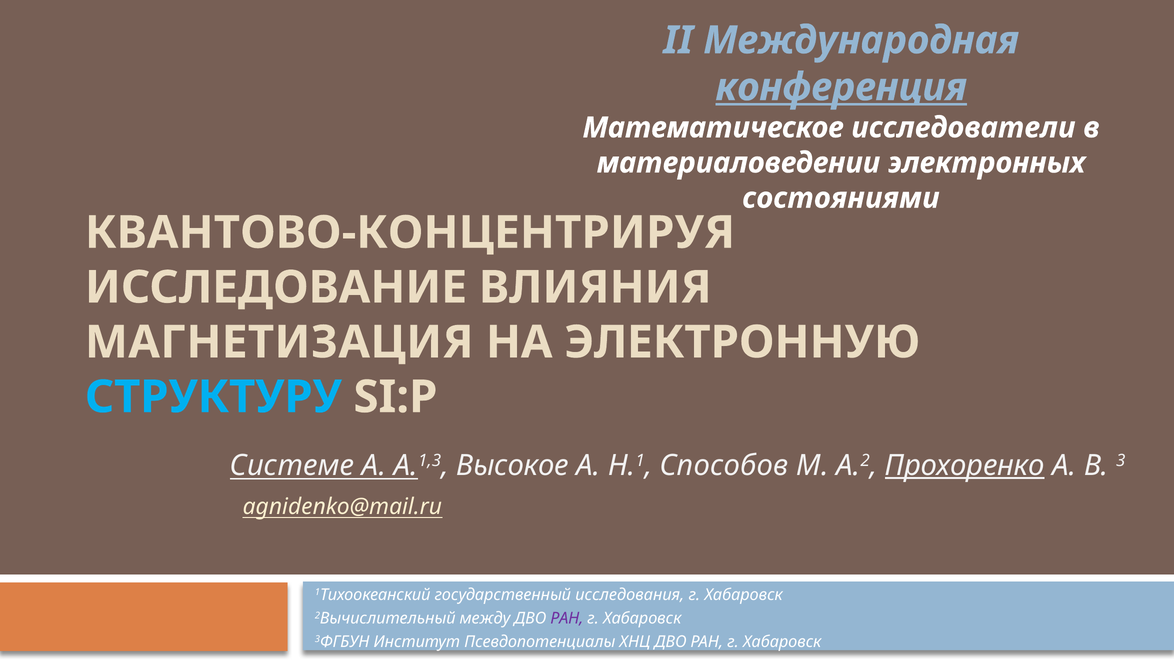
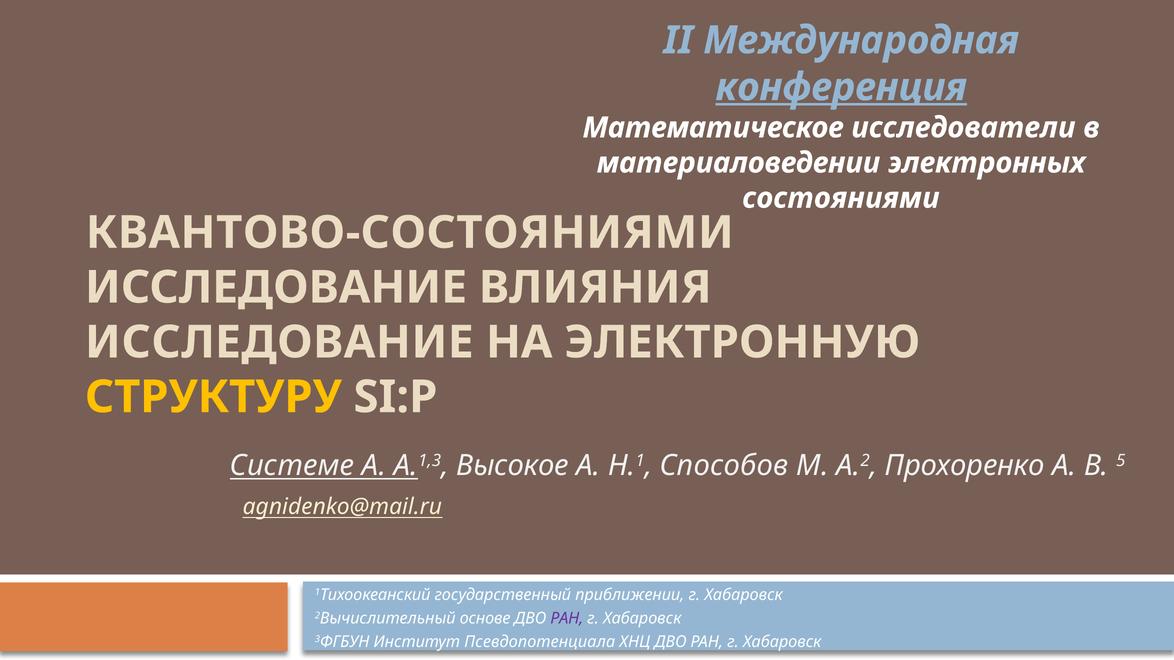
КВАНТОВО-КОНЦЕНТРИРУЯ: КВАНТОВО-КОНЦЕНТРИРУЯ -> КВАНТОВО-СОСТОЯНИЯМИ
МАГНЕТИЗАЦИЯ at (279, 343): МАГНЕТИЗАЦИЯ -> ИССЛЕДОВАНИЕ
СТРУКТУРУ colour: light blue -> yellow
Прохоренко underline: present -> none
3: 3 -> 5
исследования: исследования -> приближении
между: между -> основе
Псевдопотенциалы: Псевдопотенциалы -> Псевдопотенциала
